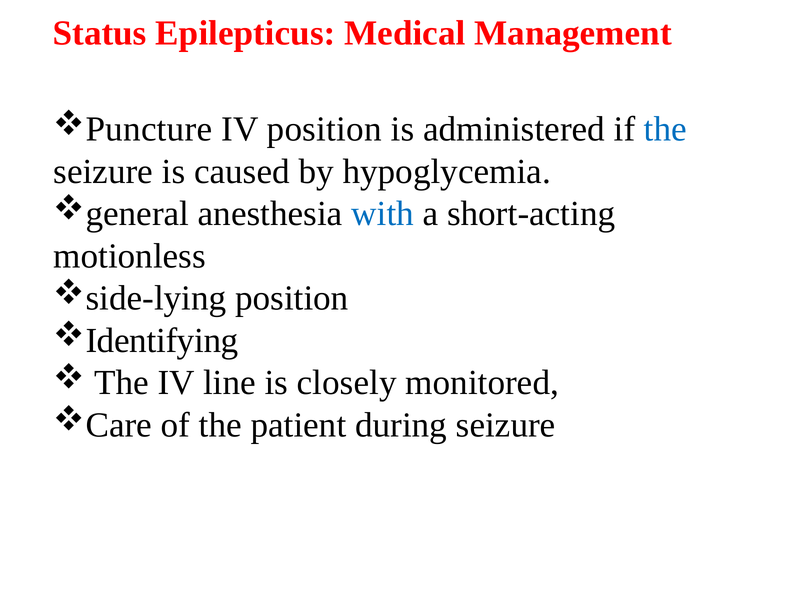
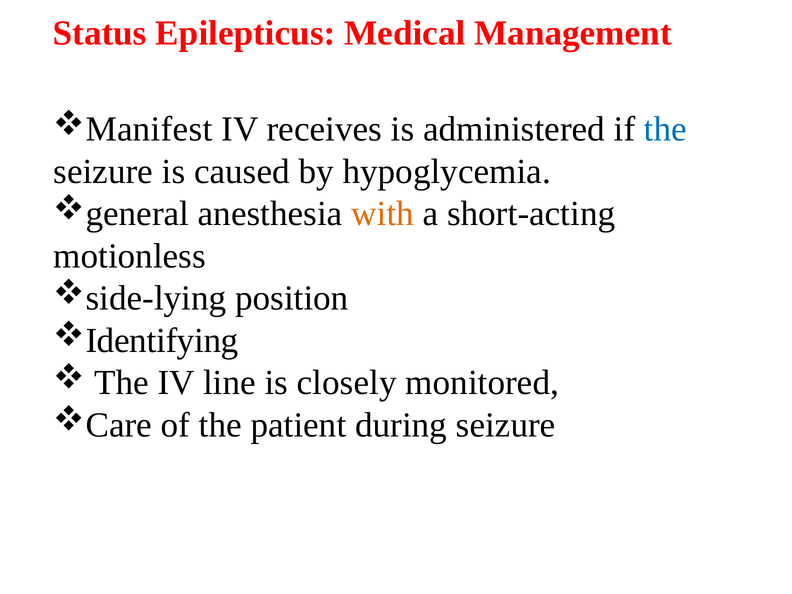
Puncture: Puncture -> Manifest
IV position: position -> receives
with colour: blue -> orange
